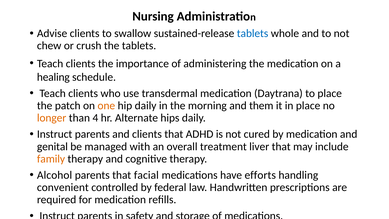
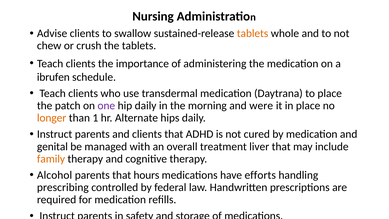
tablets at (253, 33) colour: blue -> orange
healing: healing -> ibrufen
one colour: orange -> purple
them: them -> were
4: 4 -> 1
facial: facial -> hours
convenient: convenient -> prescribing
